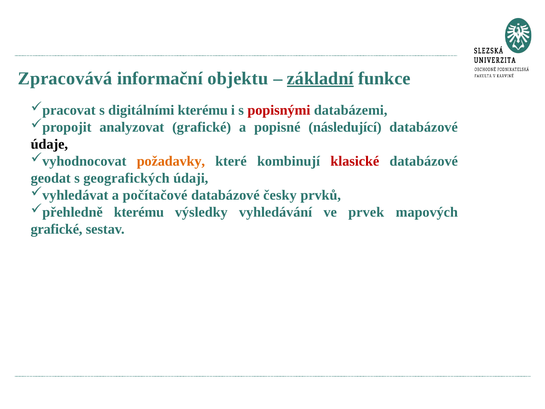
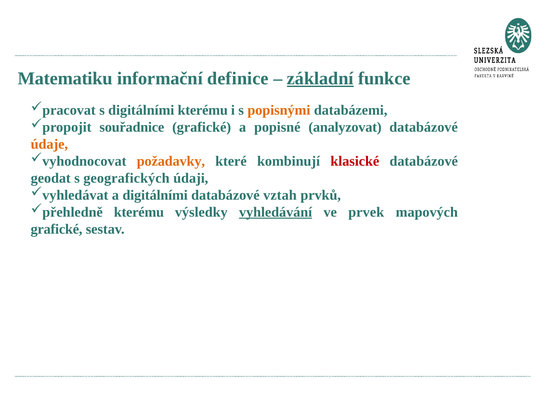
Zpracovává: Zpracovává -> Matematiku
objektu: objektu -> definice
popisnými colour: red -> orange
analyzovat: analyzovat -> souřadnice
následující: následující -> analyzovat
údaje colour: black -> orange
a počítačové: počítačové -> digitálními
česky: česky -> vztah
vyhledávání underline: none -> present
